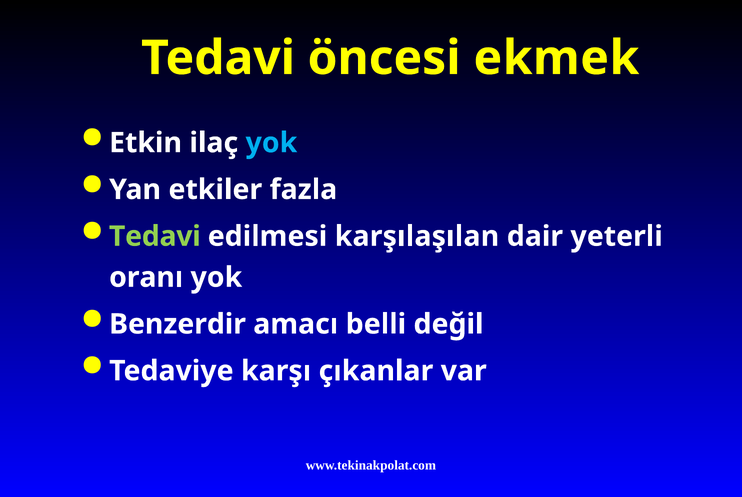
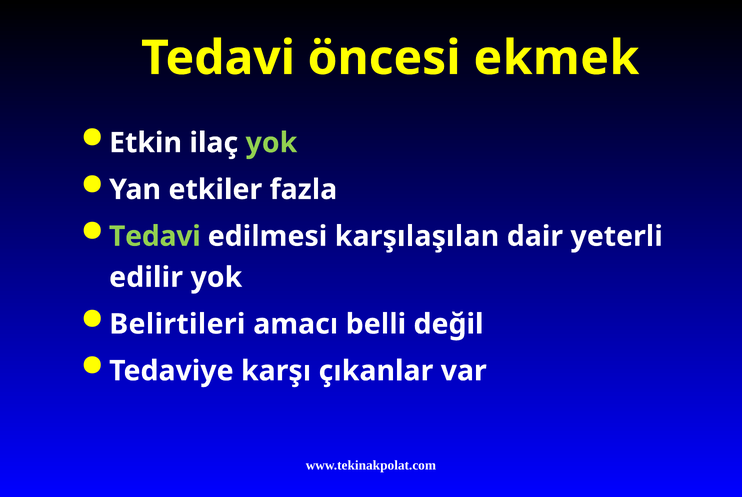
yok at (271, 143) colour: light blue -> light green
oranı: oranı -> edilir
Benzerdir: Benzerdir -> Belirtileri
